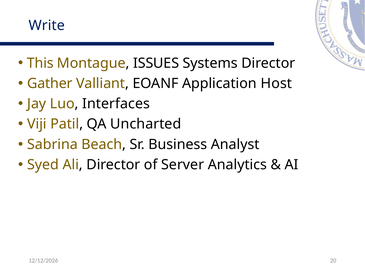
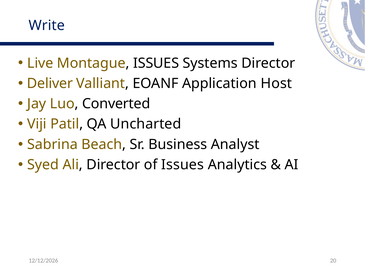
This: This -> Live
Gather: Gather -> Deliver
Interfaces: Interfaces -> Converted
of Server: Server -> Issues
